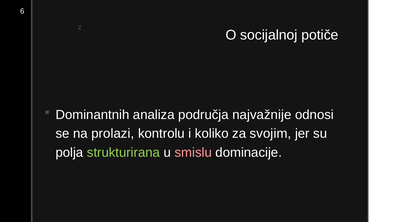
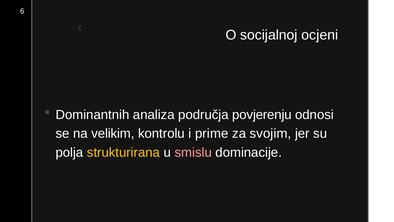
potiče: potiče -> ocjeni
najvažnije: najvažnije -> povjerenju
prolazi: prolazi -> velikim
koliko: koliko -> prime
strukturirana colour: light green -> yellow
